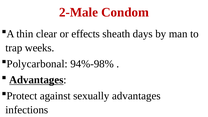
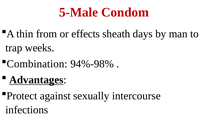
2-Male: 2-Male -> 5-Male
clear: clear -> from
Polycarbonal: Polycarbonal -> Combination
sexually advantages: advantages -> intercourse
